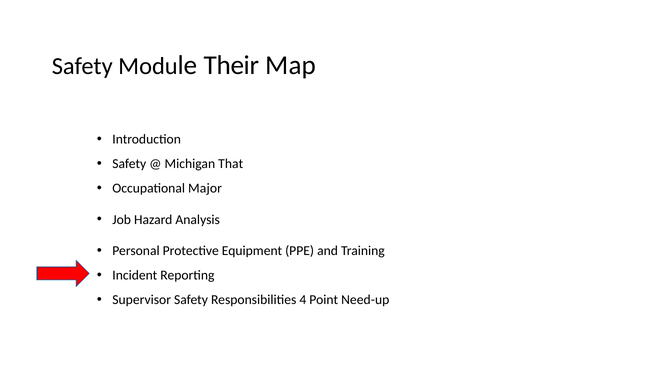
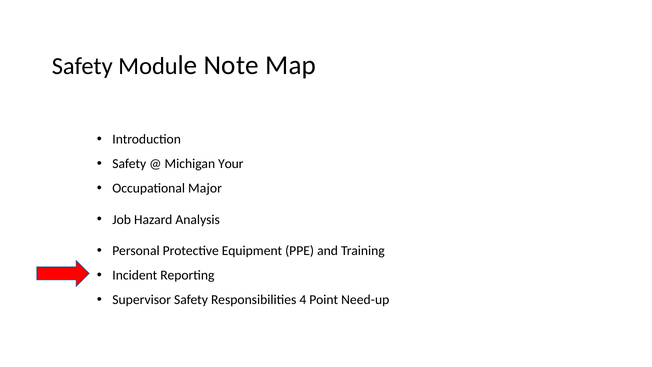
Their: Their -> Note
That: That -> Your
